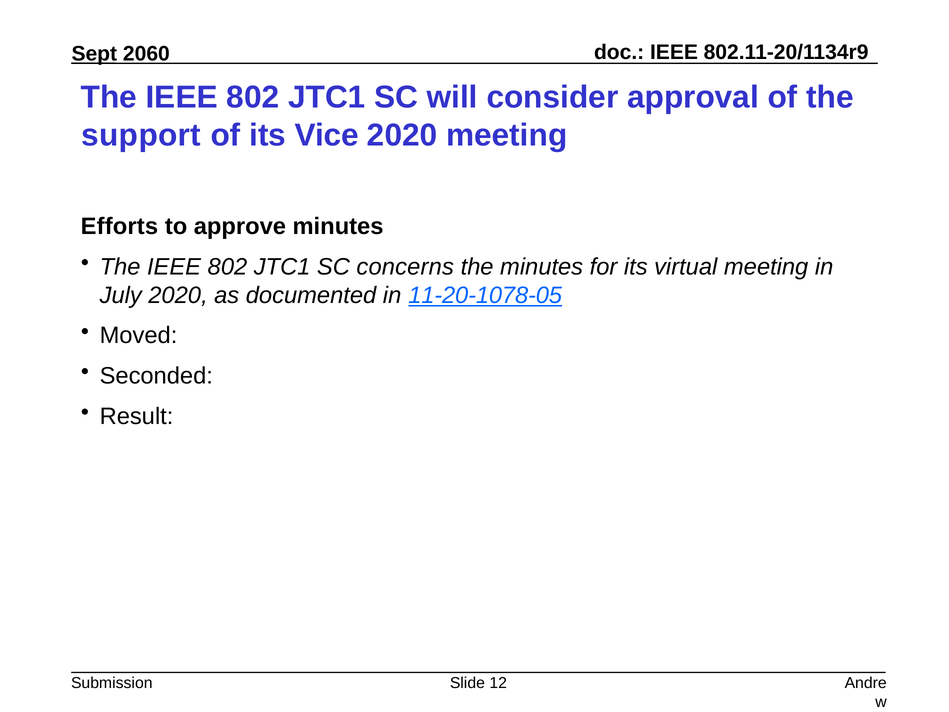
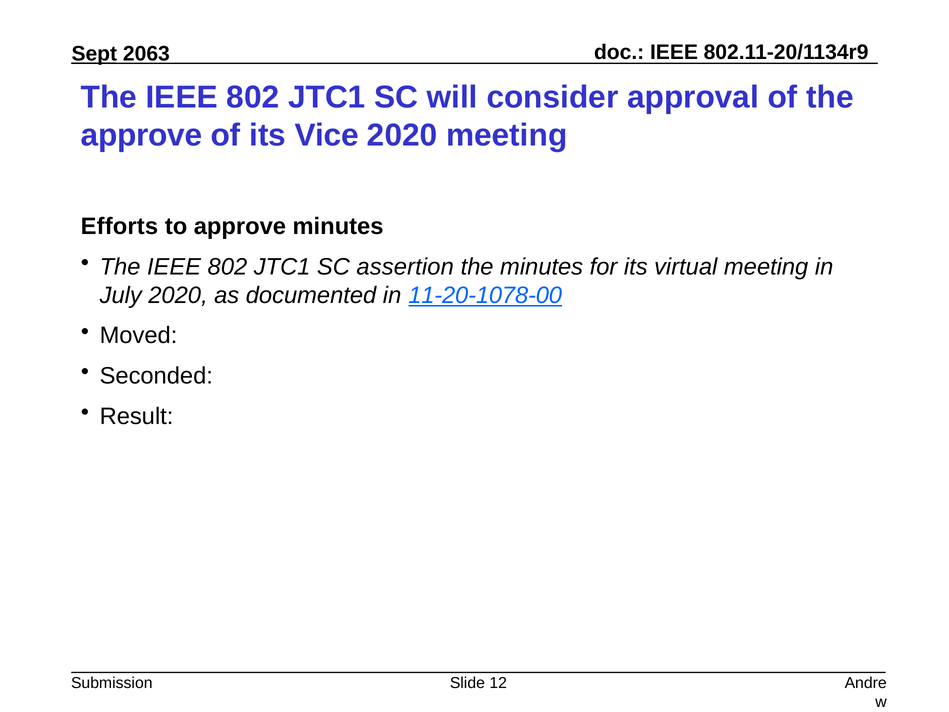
2060: 2060 -> 2063
support at (141, 135): support -> approve
concerns: concerns -> assertion
11-20-1078-05: 11-20-1078-05 -> 11-20-1078-00
